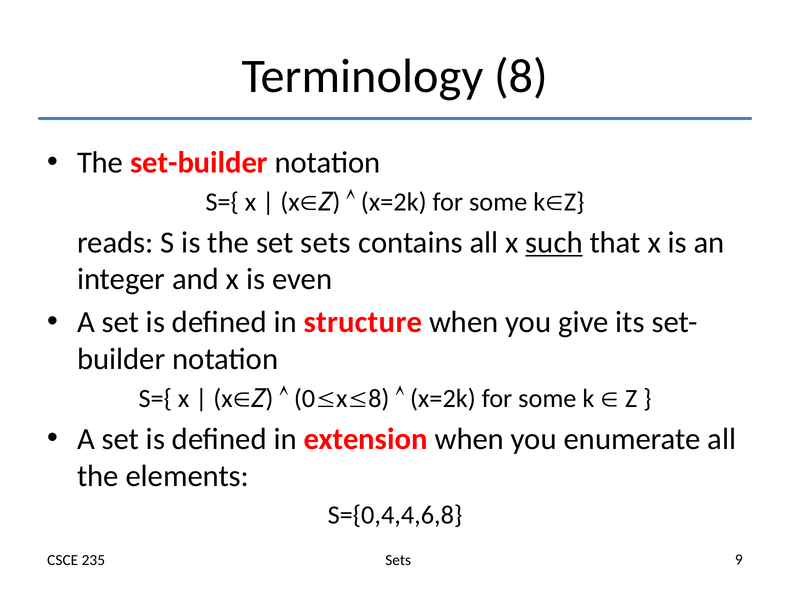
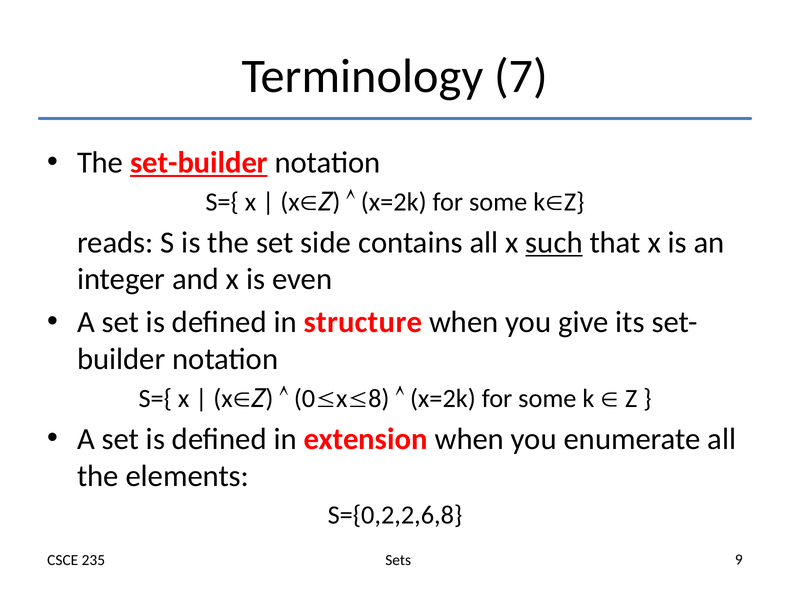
8: 8 -> 7
set-builder underline: none -> present
set sets: sets -> side
S={0,4,4,6,8: S={0,4,4,6,8 -> S={0,2,2,6,8
